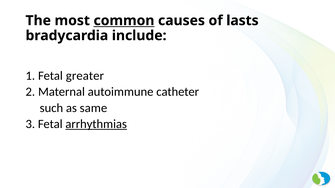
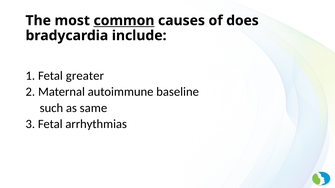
lasts: lasts -> does
catheter: catheter -> baseline
arrhythmias underline: present -> none
